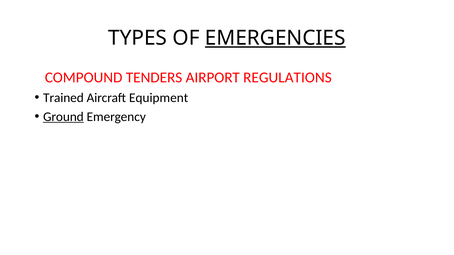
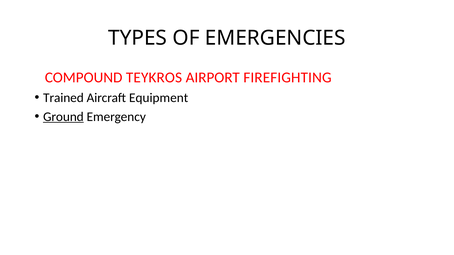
EMERGENCIES underline: present -> none
TENDERS: TENDERS -> TEYKROS
REGULATIONS: REGULATIONS -> FIREFIGHTING
